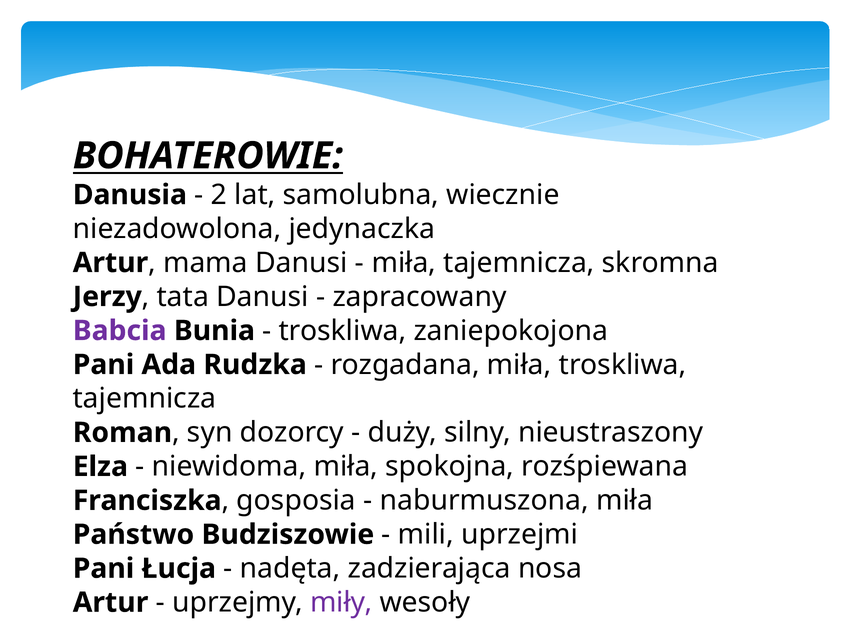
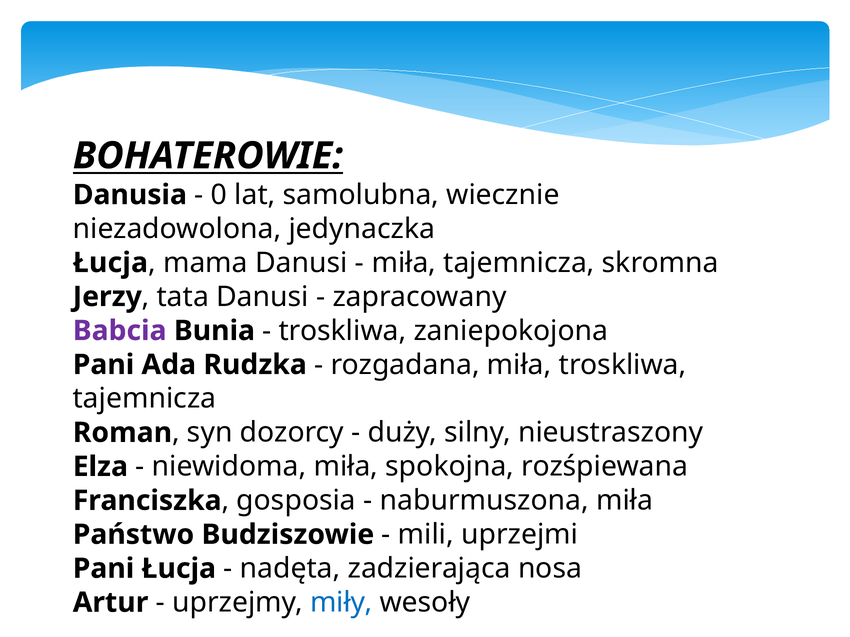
2: 2 -> 0
Artur at (111, 263): Artur -> Łucja
miły colour: purple -> blue
